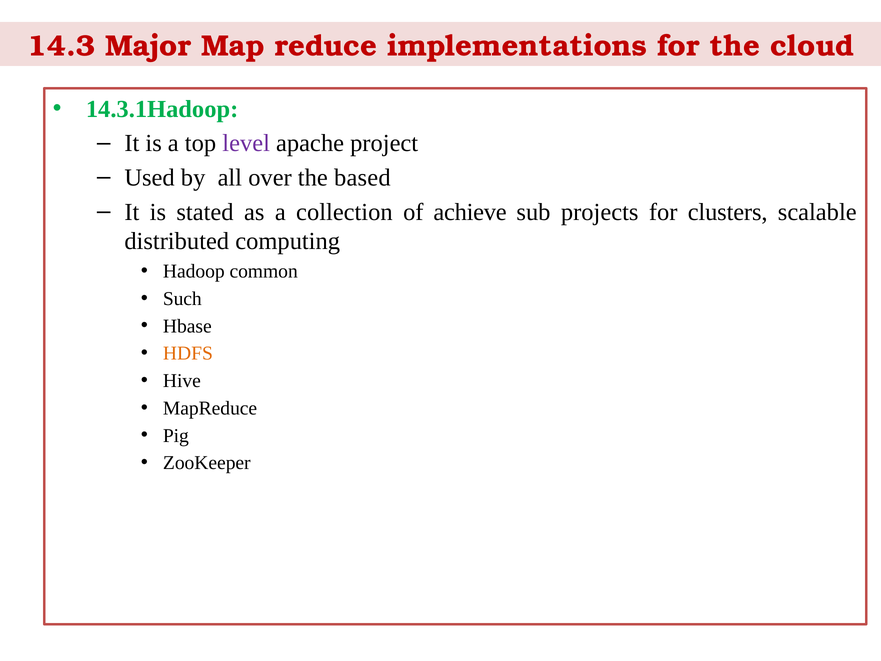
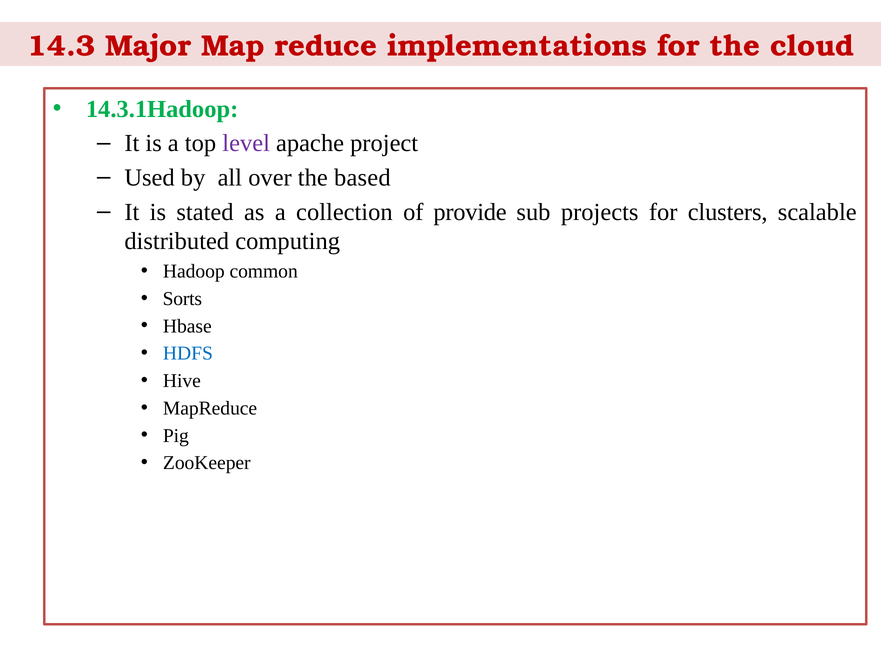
achieve: achieve -> provide
Such: Such -> Sorts
HDFS colour: orange -> blue
